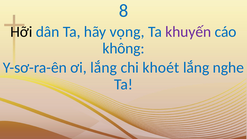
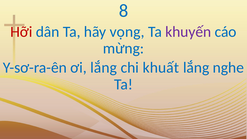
Hỡi colour: black -> red
không: không -> mừng
khoét: khoét -> khuất
